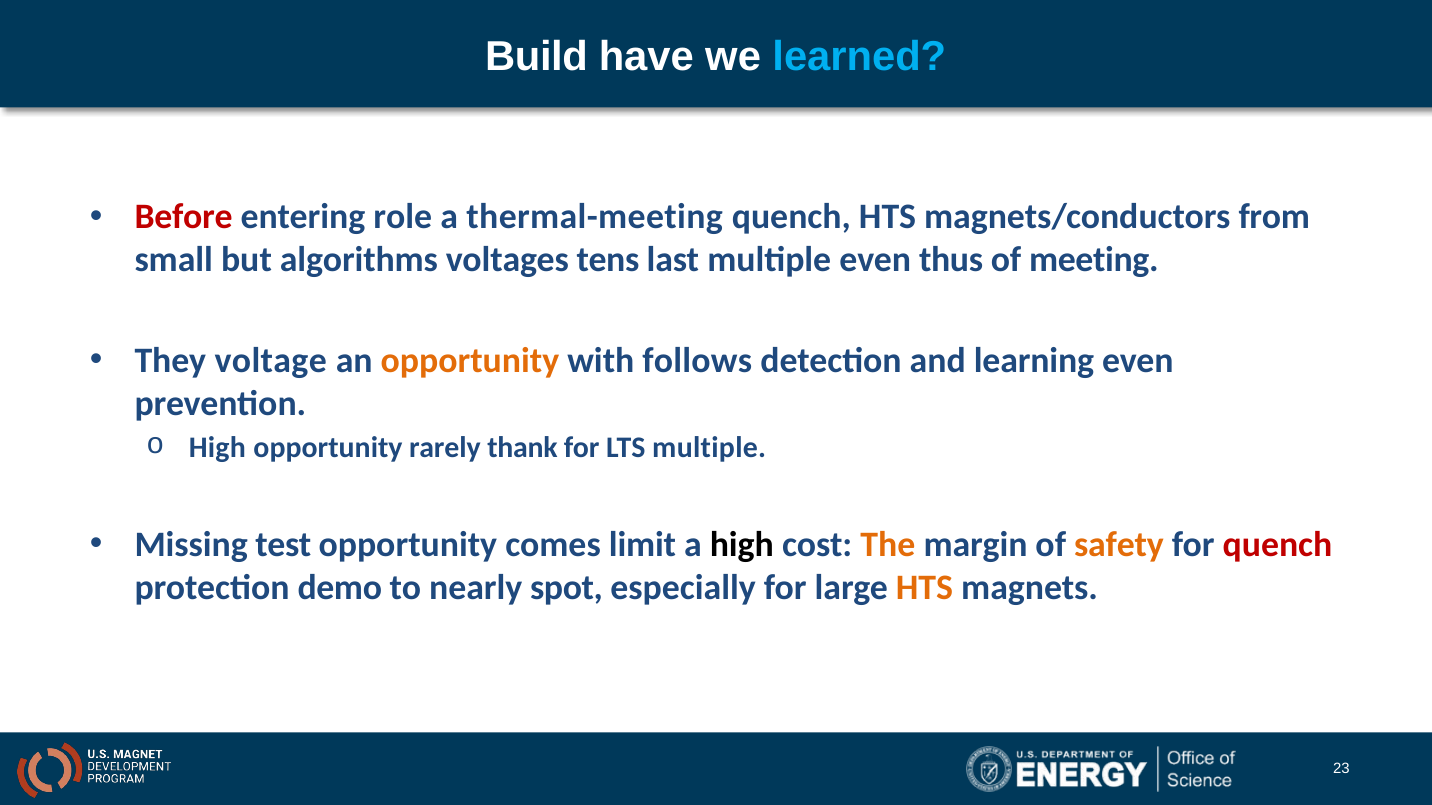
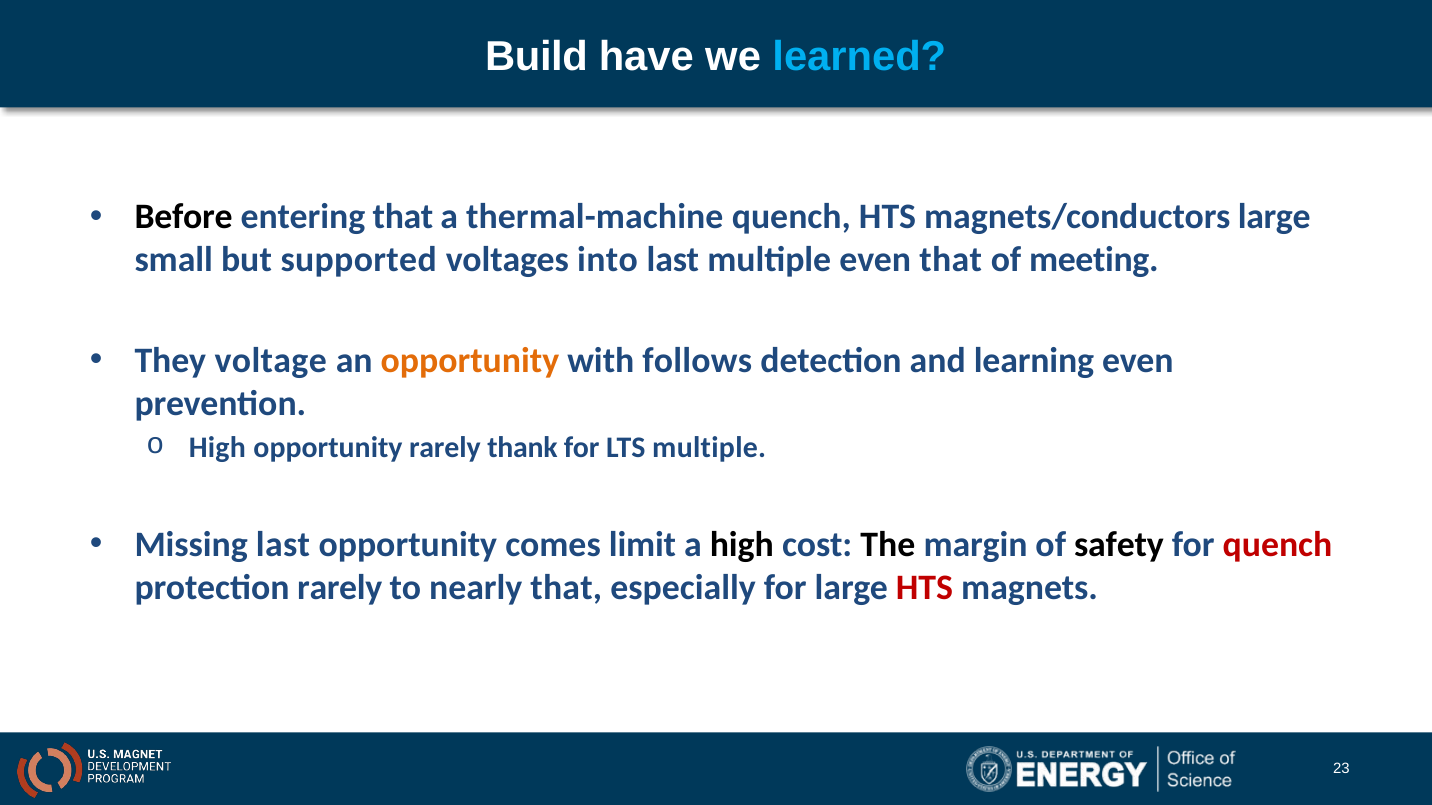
Before colour: red -> black
entering role: role -> that
thermal-meeting: thermal-meeting -> thermal-machine
magnets/conductors from: from -> large
algorithms: algorithms -> supported
tens: tens -> into
even thus: thus -> that
Missing test: test -> last
The colour: orange -> black
safety colour: orange -> black
protection demo: demo -> rarely
nearly spot: spot -> that
HTS at (925, 588) colour: orange -> red
